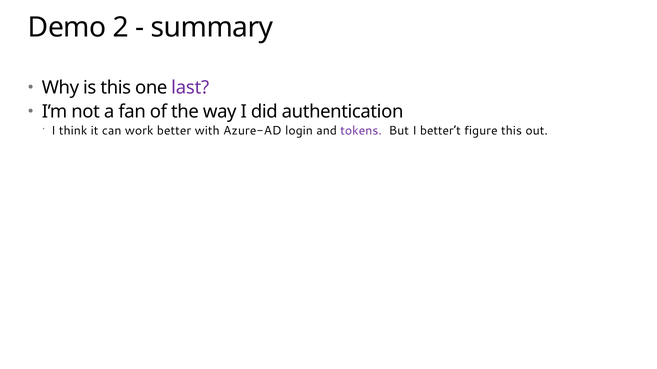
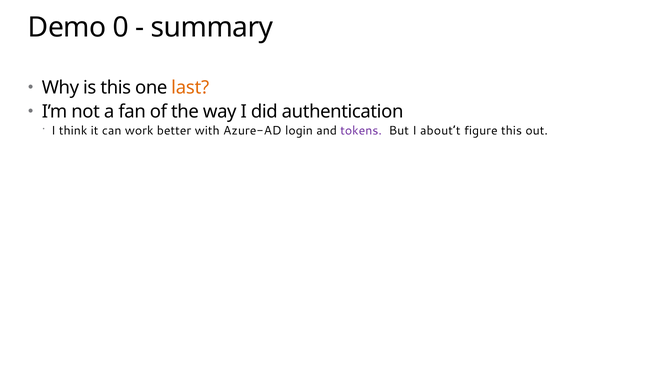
2: 2 -> 0
last colour: purple -> orange
better’t: better’t -> about’t
